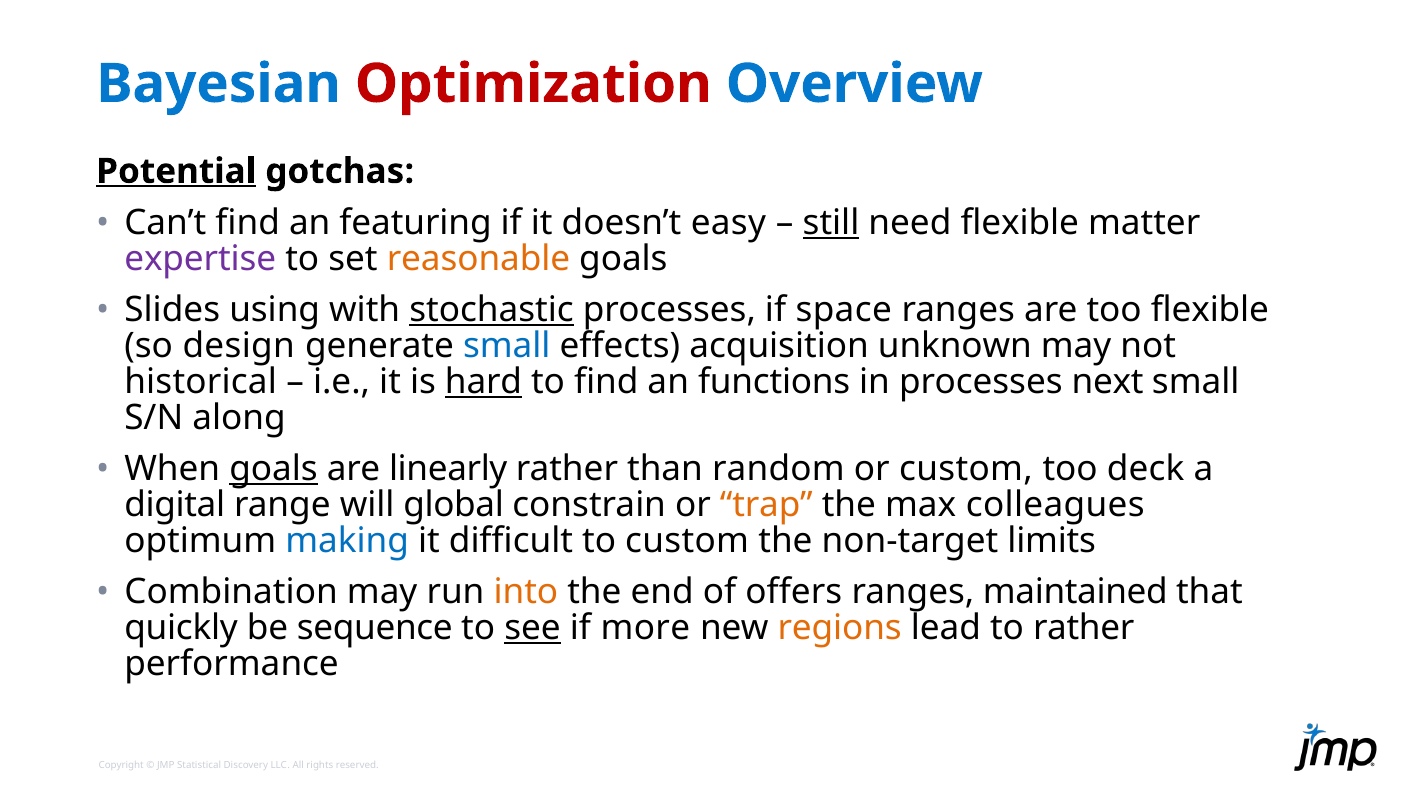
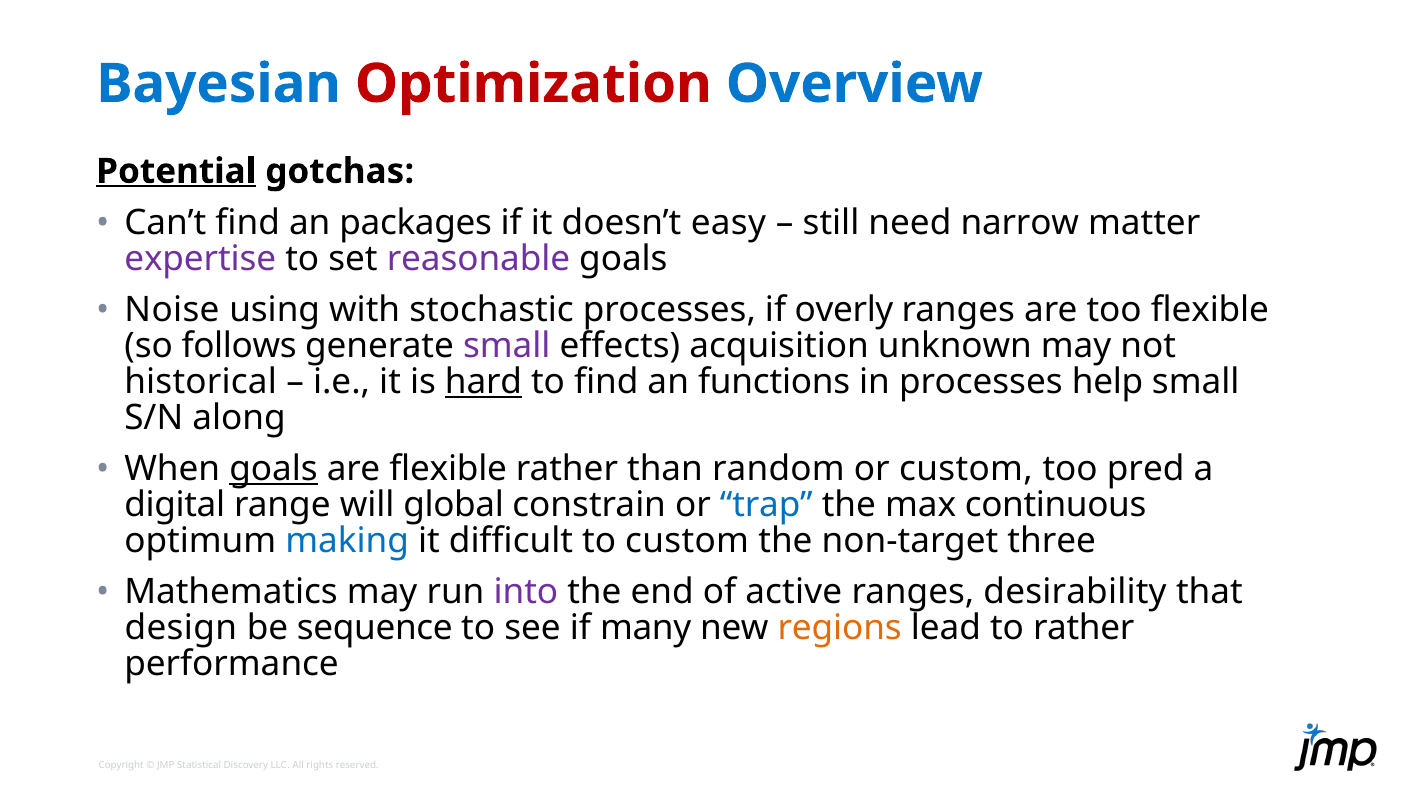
featuring: featuring -> packages
still underline: present -> none
need flexible: flexible -> narrow
reasonable colour: orange -> purple
Slides: Slides -> Noise
stochastic underline: present -> none
space: space -> overly
design: design -> follows
small at (507, 346) colour: blue -> purple
next: next -> help
are linearly: linearly -> flexible
deck: deck -> pred
trap colour: orange -> blue
colleagues: colleagues -> continuous
limits: limits -> three
Combination: Combination -> Mathematics
into colour: orange -> purple
offers: offers -> active
maintained: maintained -> desirability
quickly: quickly -> design
see underline: present -> none
more: more -> many
